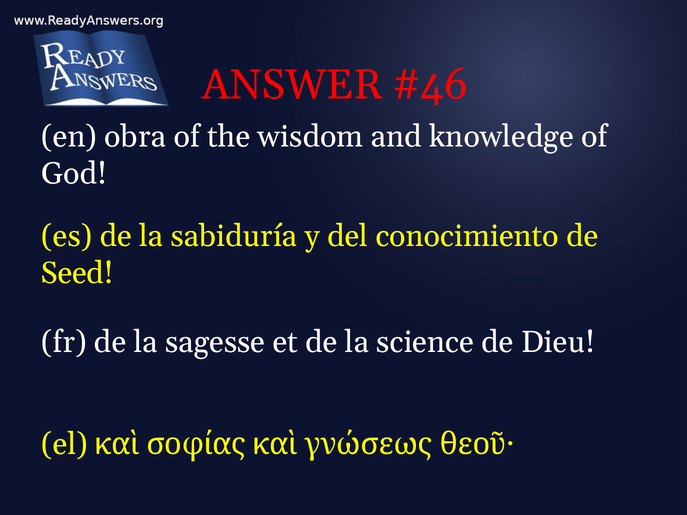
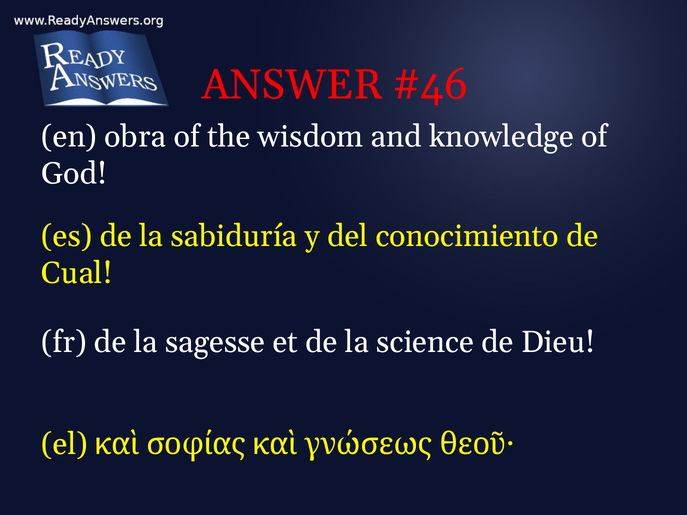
Seed: Seed -> Cual
